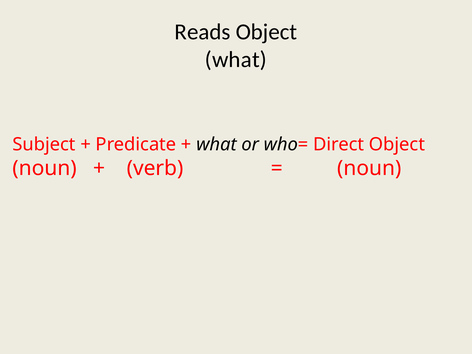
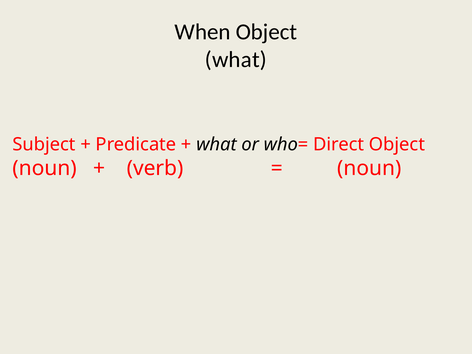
Reads: Reads -> When
